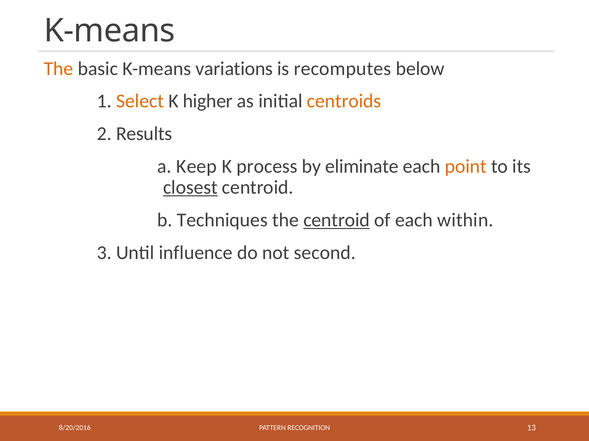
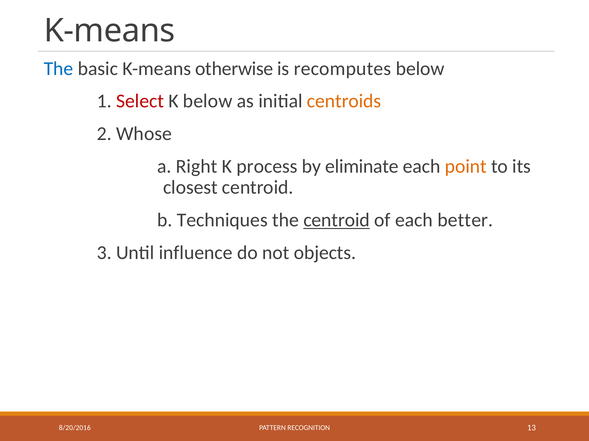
The at (59, 69) colour: orange -> blue
variations: variations -> otherwise
Select colour: orange -> red
K higher: higher -> below
Results: Results -> Whose
Keep: Keep -> Right
closest underline: present -> none
within: within -> better
second: second -> objects
